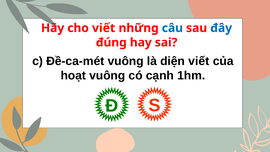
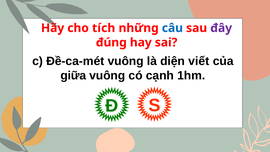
cho viết: viết -> tích
đây colour: blue -> purple
hoạt: hoạt -> giữa
